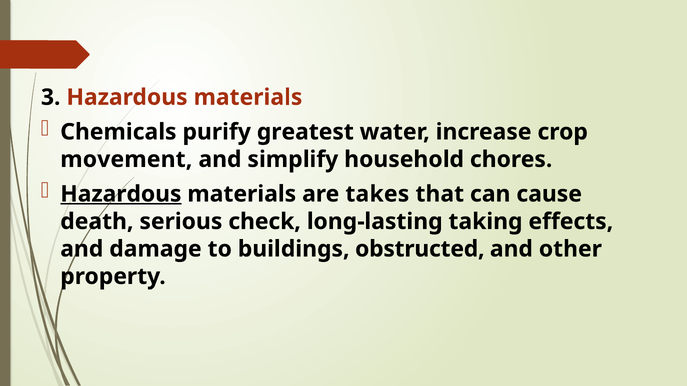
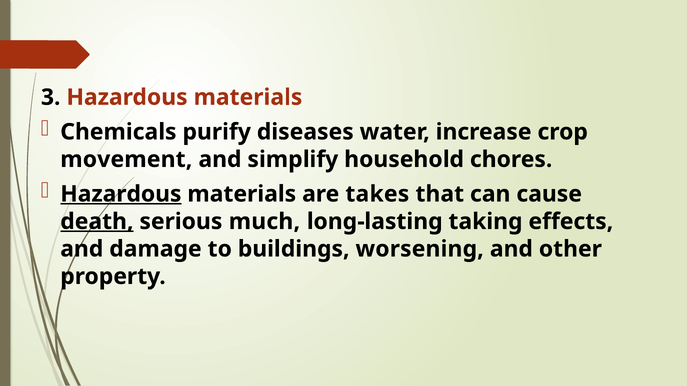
greatest: greatest -> diseases
death underline: none -> present
check: check -> much
obstructed: obstructed -> worsening
